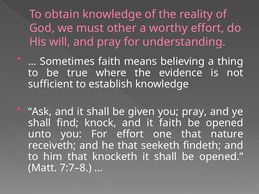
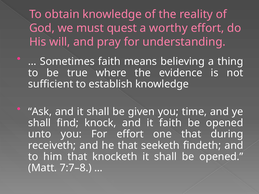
other: other -> quest
you pray: pray -> time
nature: nature -> during
